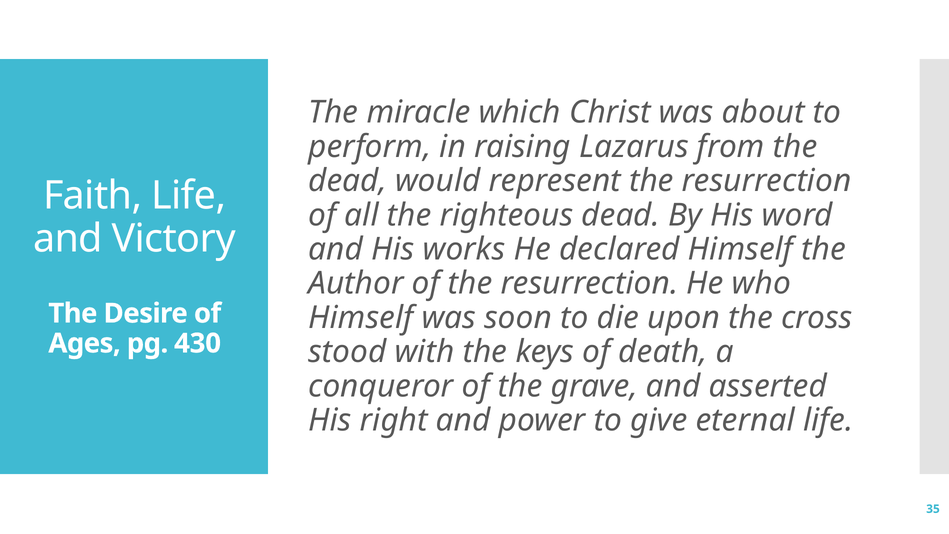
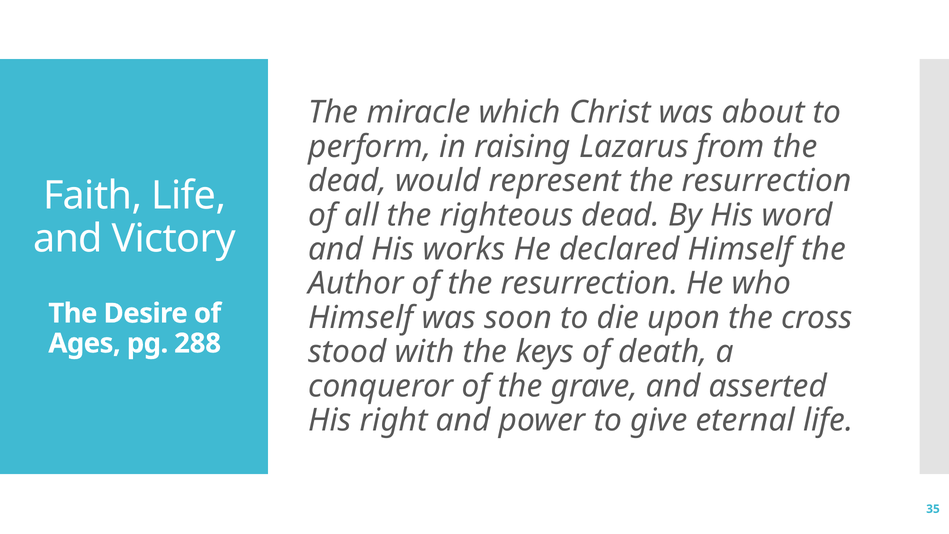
430: 430 -> 288
